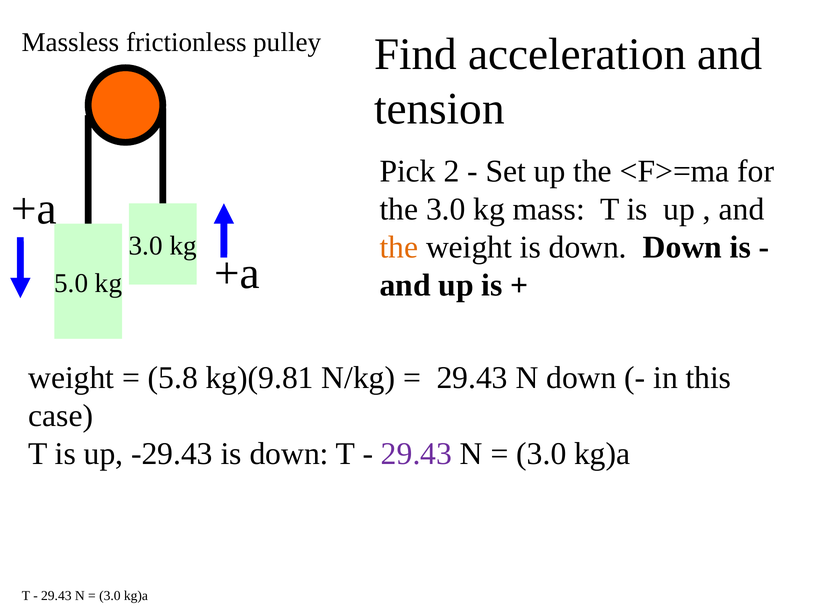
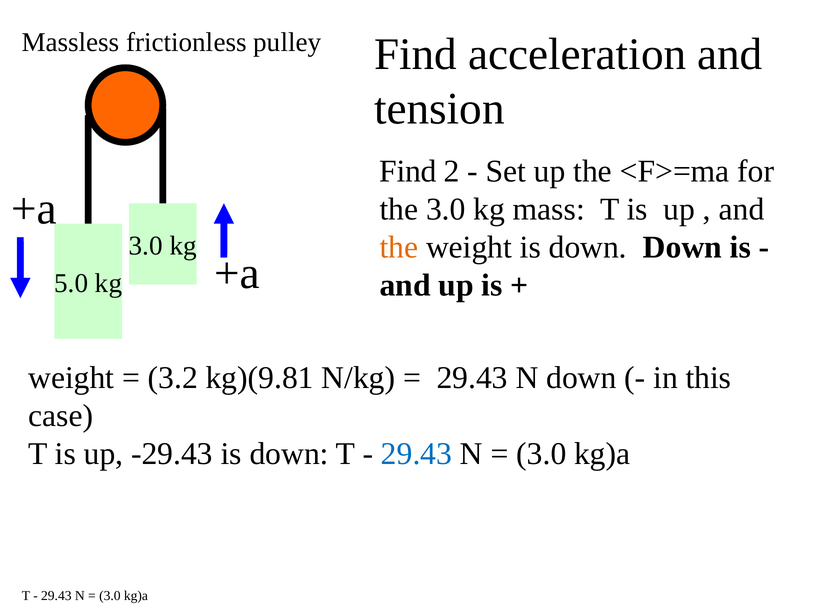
Pick at (408, 171): Pick -> Find
5.8: 5.8 -> 3.2
29.43 at (416, 454) colour: purple -> blue
